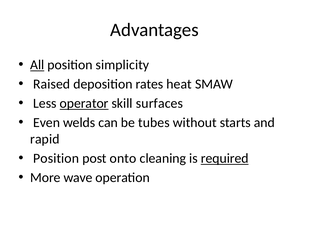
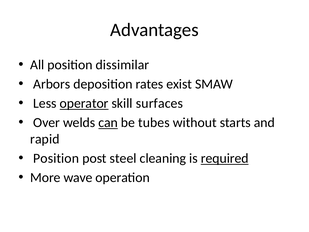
All underline: present -> none
simplicity: simplicity -> dissimilar
Raised: Raised -> Arbors
heat: heat -> exist
Even: Even -> Over
can underline: none -> present
onto: onto -> steel
